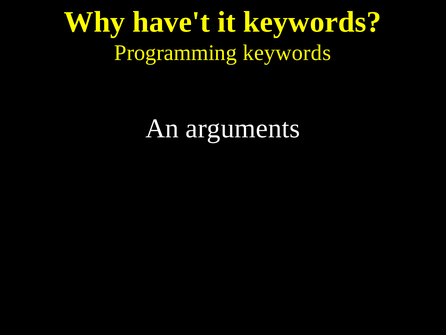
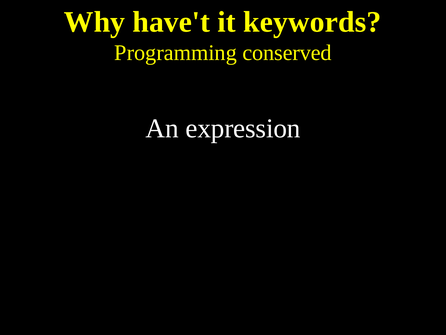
Programming keywords: keywords -> conserved
arguments: arguments -> expression
